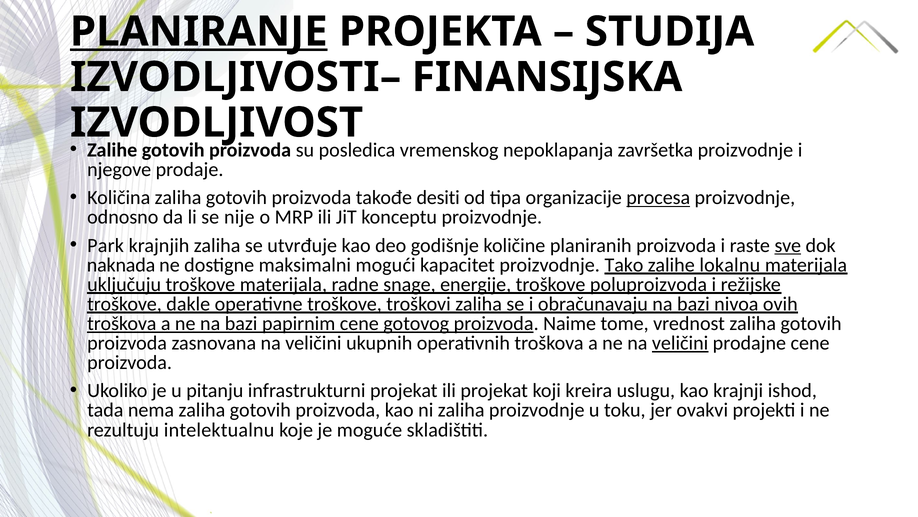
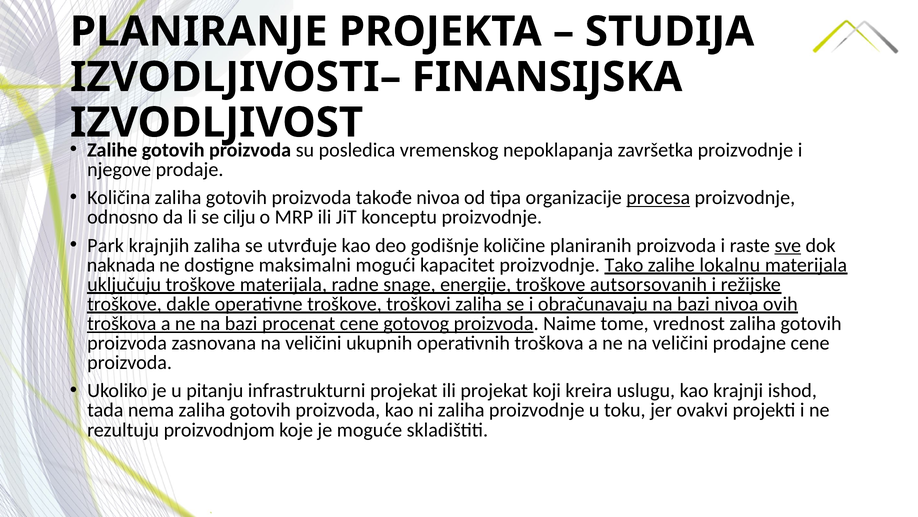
PLANIRANJE underline: present -> none
takođe desiti: desiti -> nivoa
nije: nije -> cilju
poluproizvoda: poluproizvoda -> autsorsovanih
papirnim: papirnim -> procenat
veličini at (680, 343) underline: present -> none
intelektualnu: intelektualnu -> proizvodnjom
